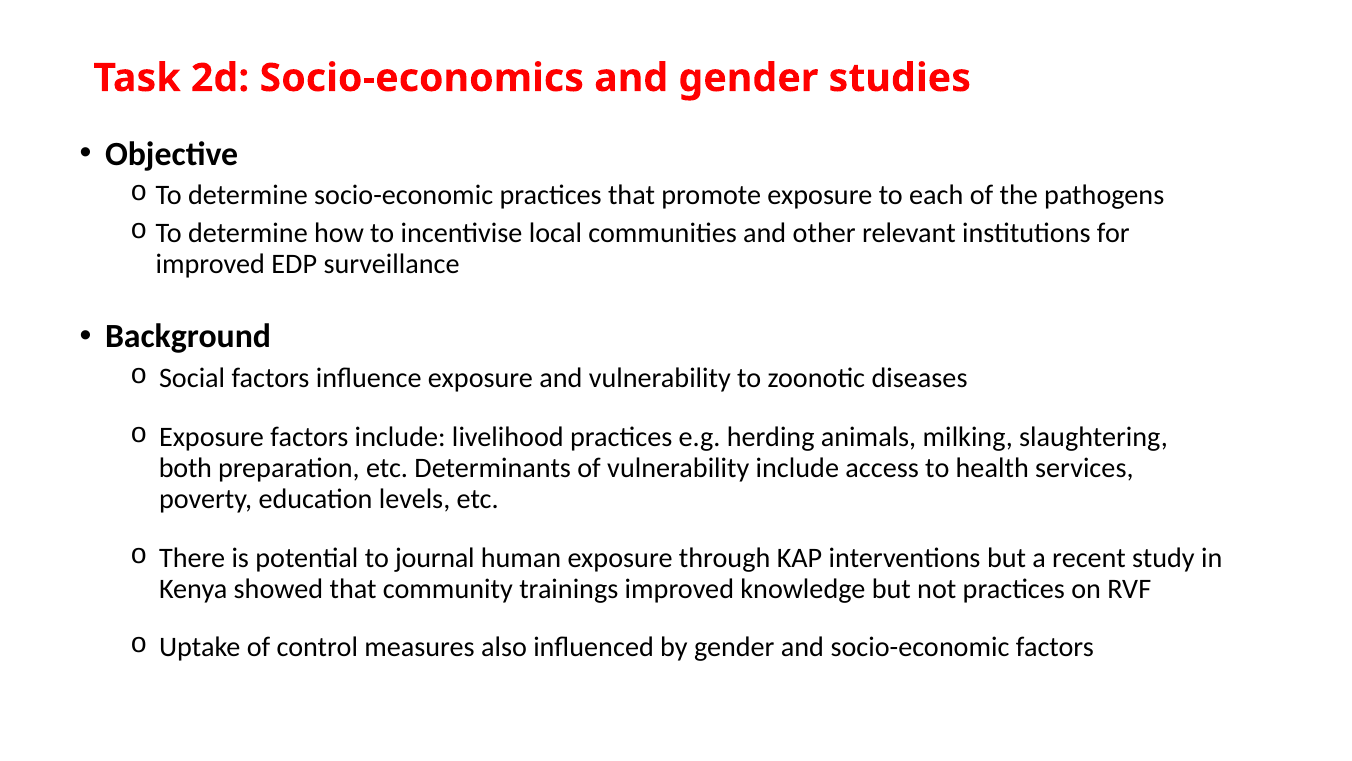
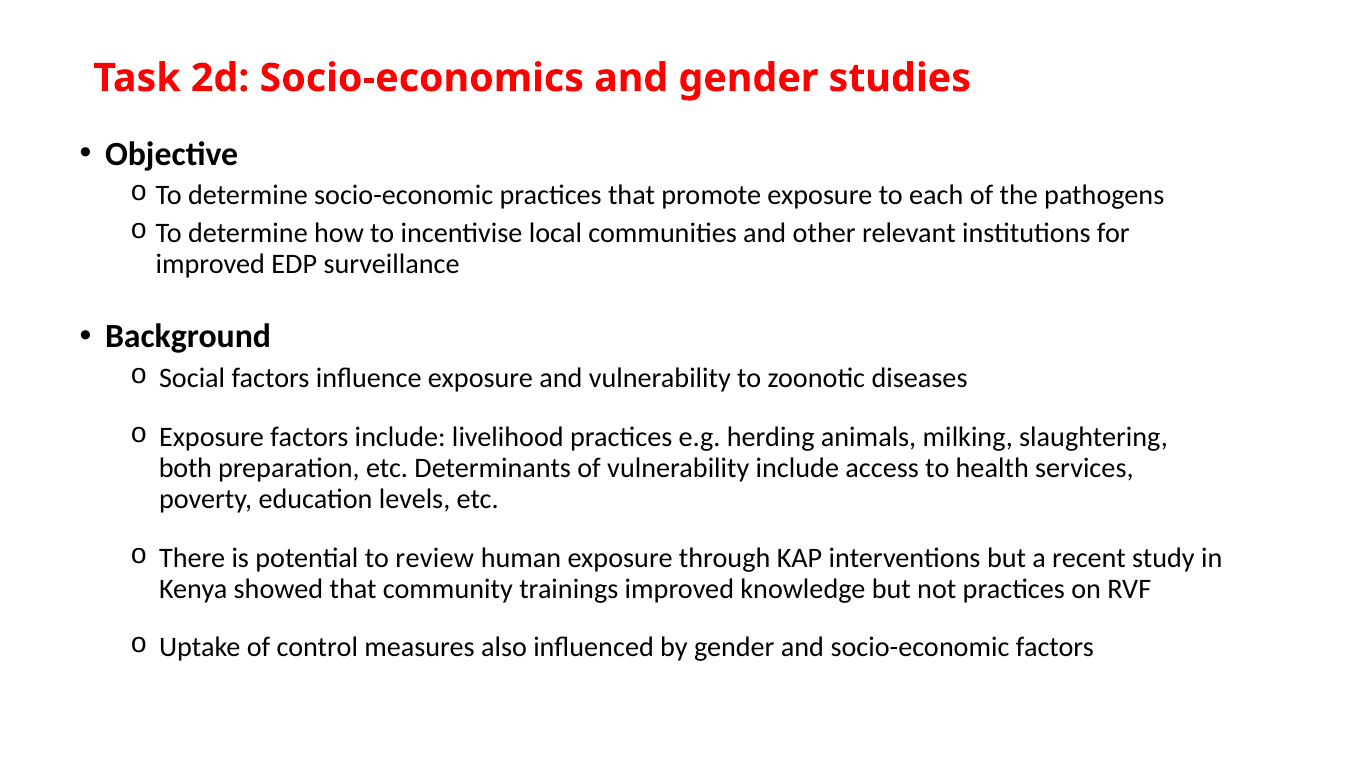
journal: journal -> review
